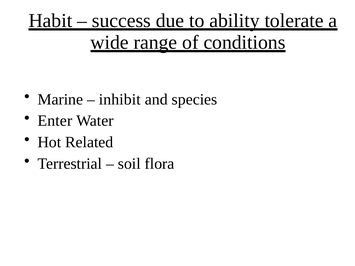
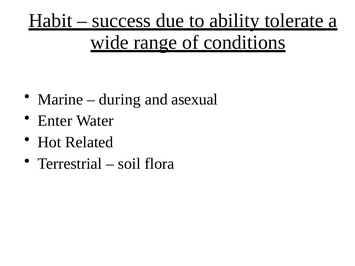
inhibit: inhibit -> during
species: species -> asexual
